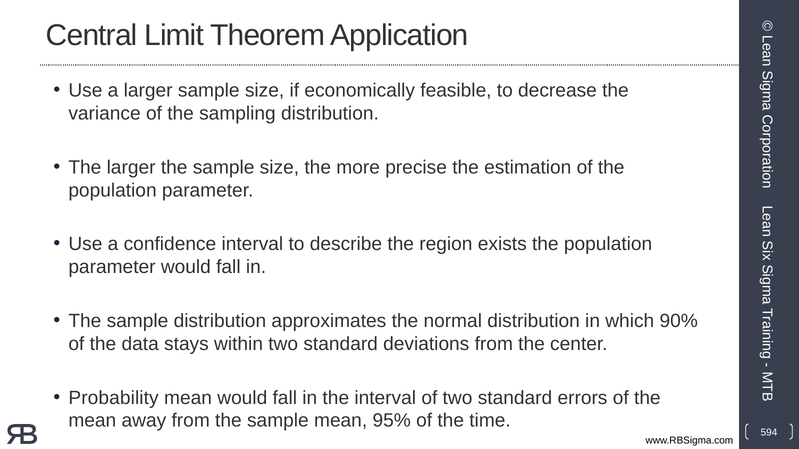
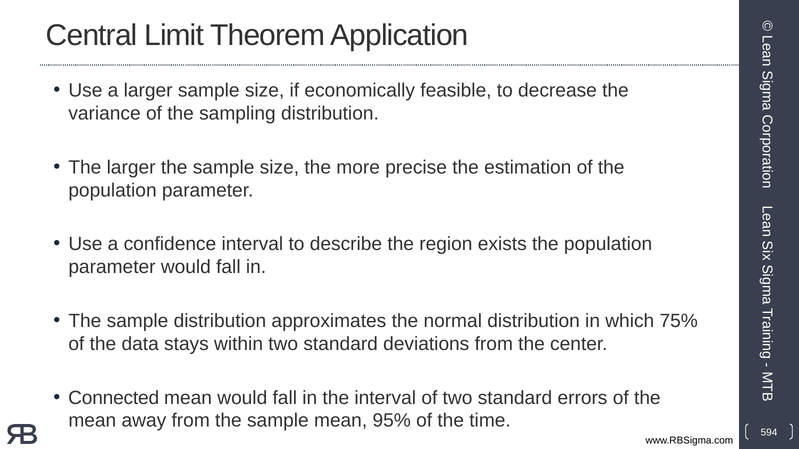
90%: 90% -> 75%
Probability: Probability -> Connected
